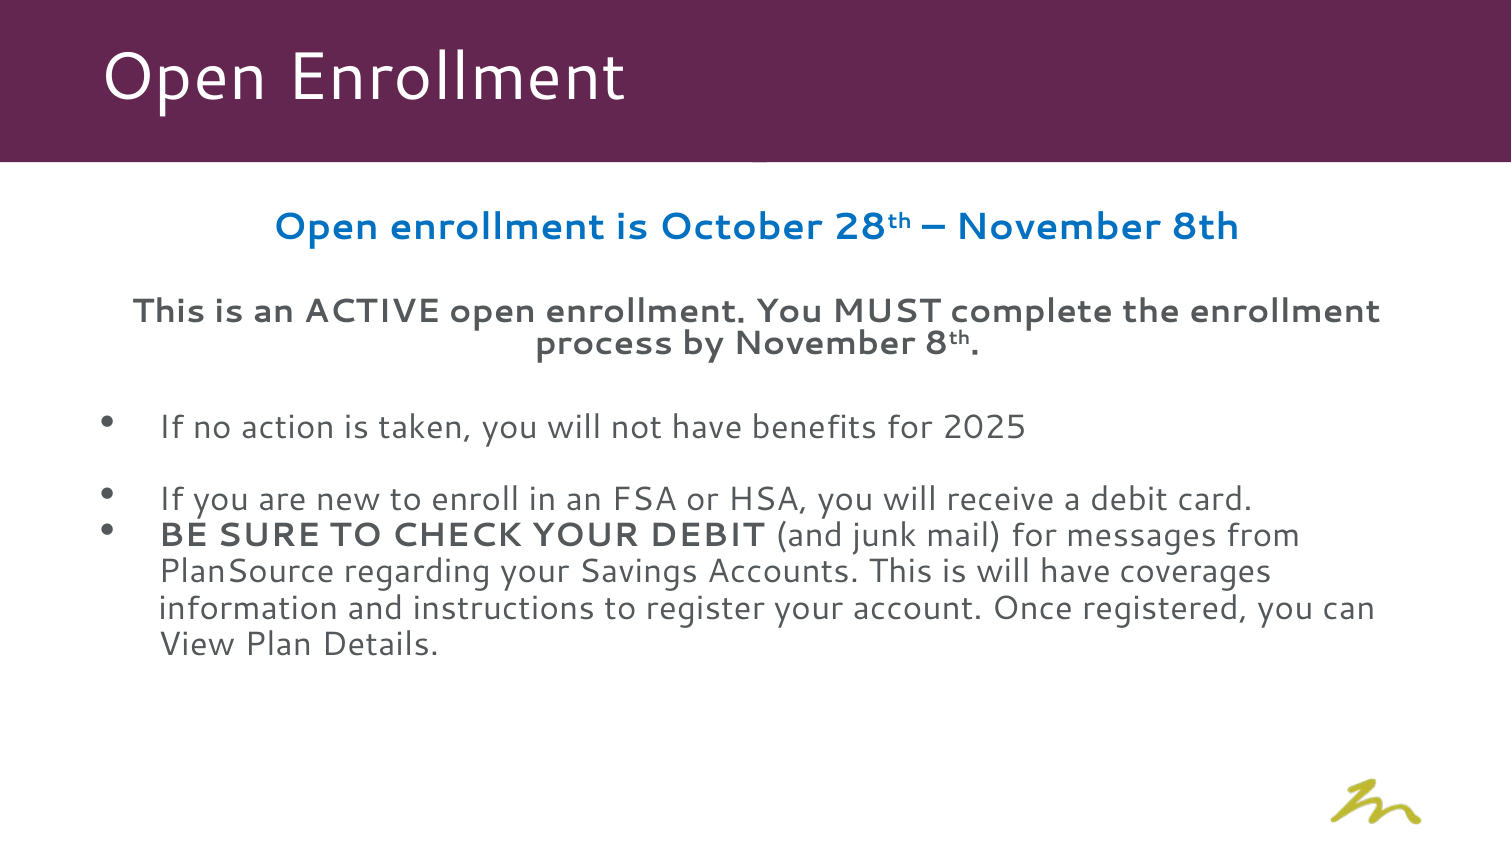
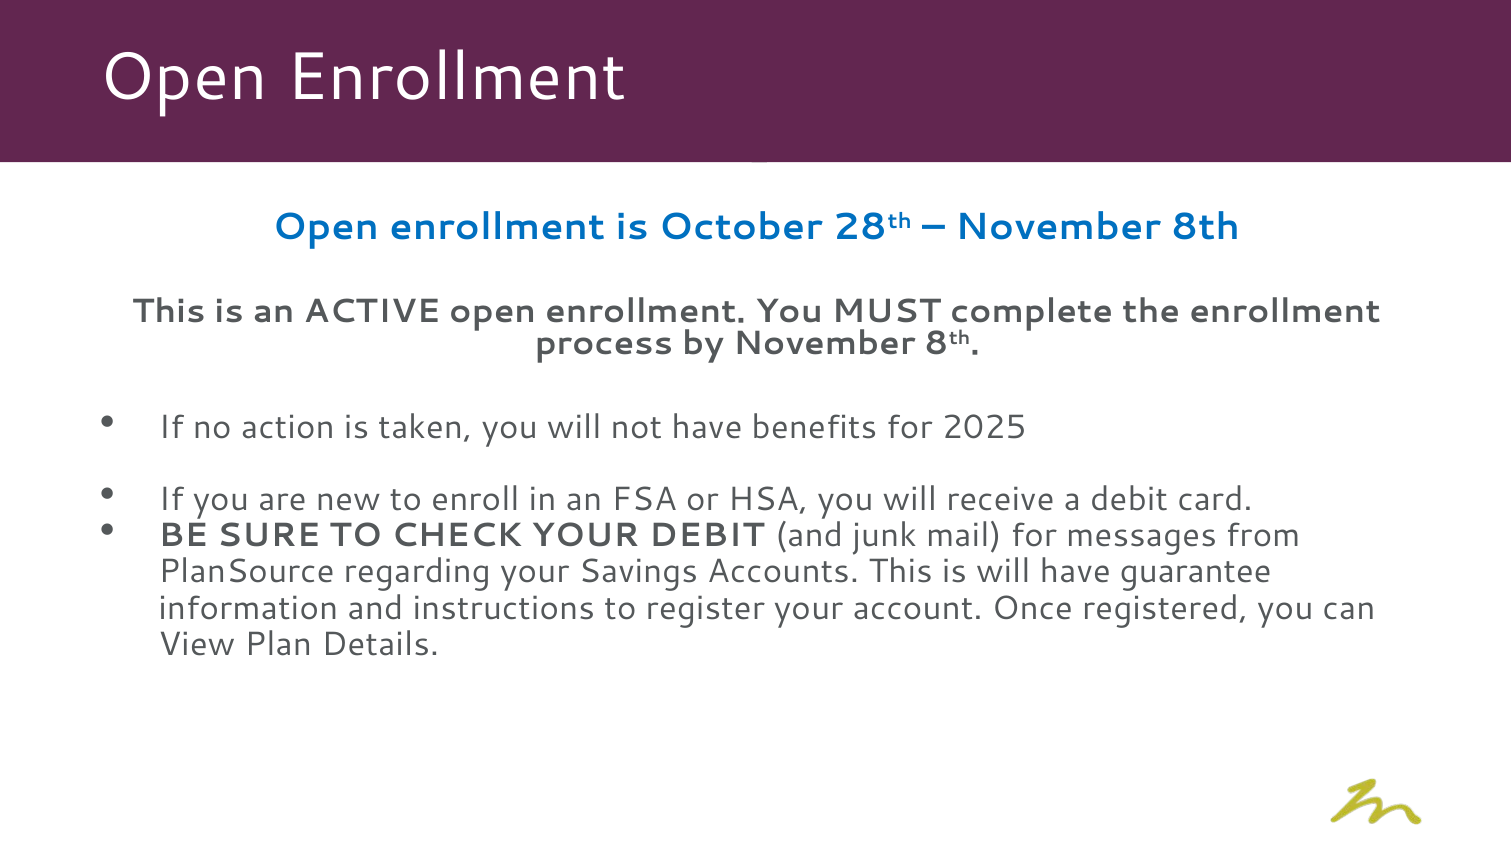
coverages: coverages -> guarantee
